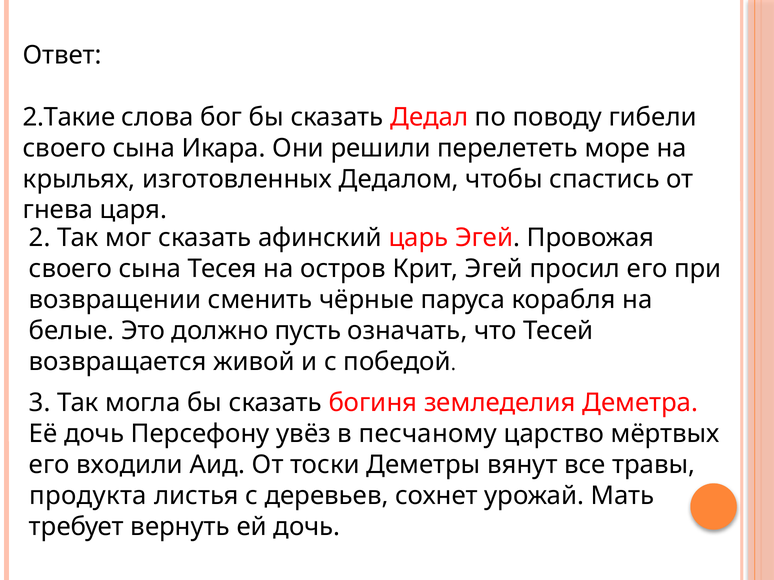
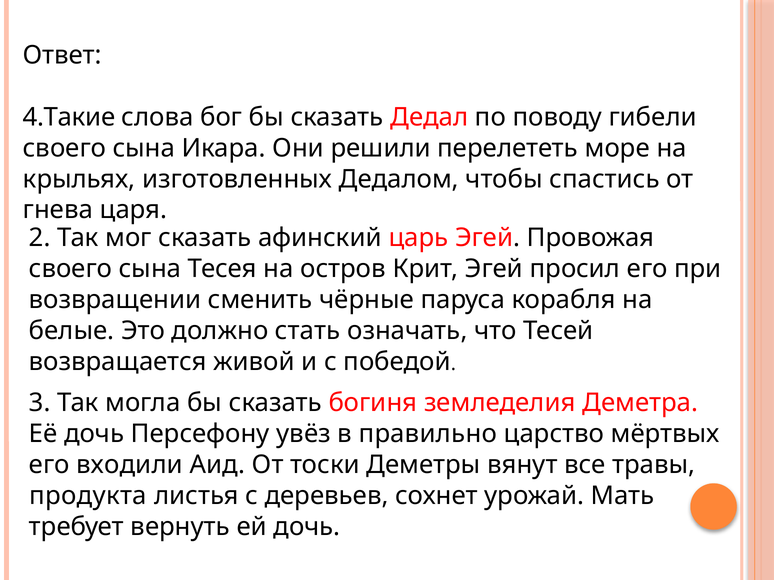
2.Такие: 2.Такие -> 4.Такие
пусть: пусть -> стать
песчаному: песчаному -> правильно
